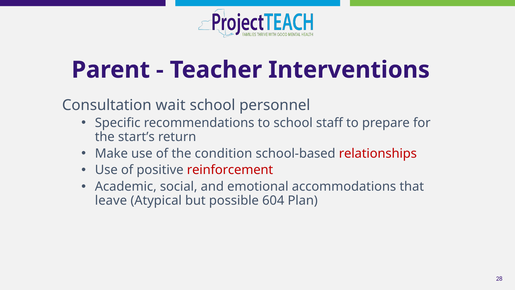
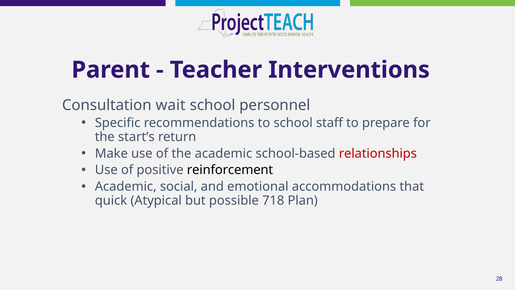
the condition: condition -> academic
reinforcement colour: red -> black
leave: leave -> quick
604: 604 -> 718
